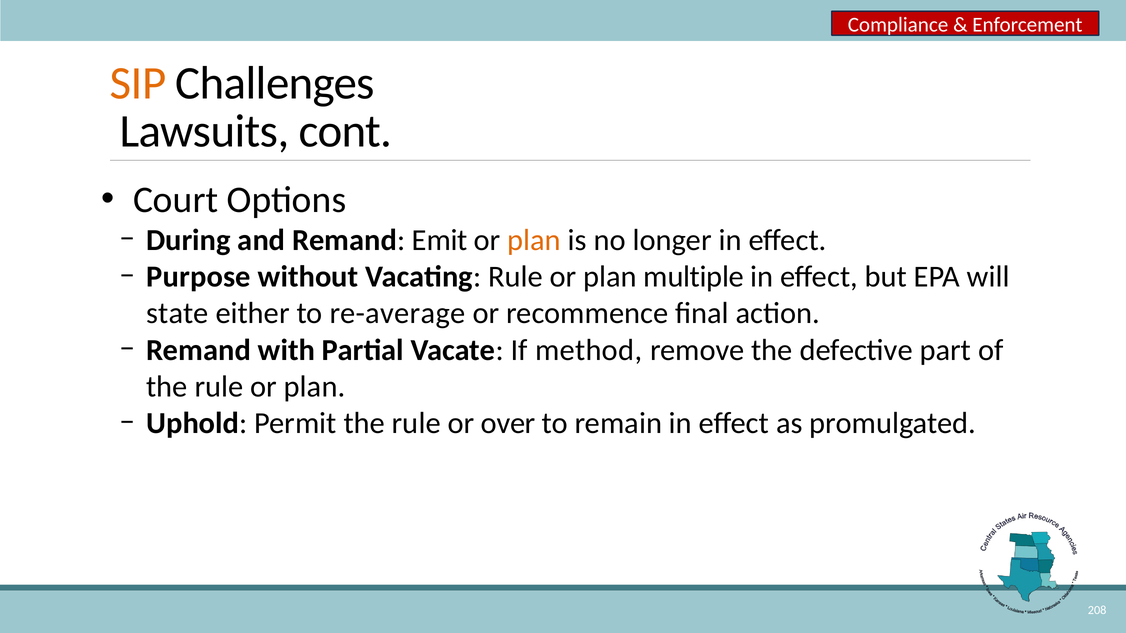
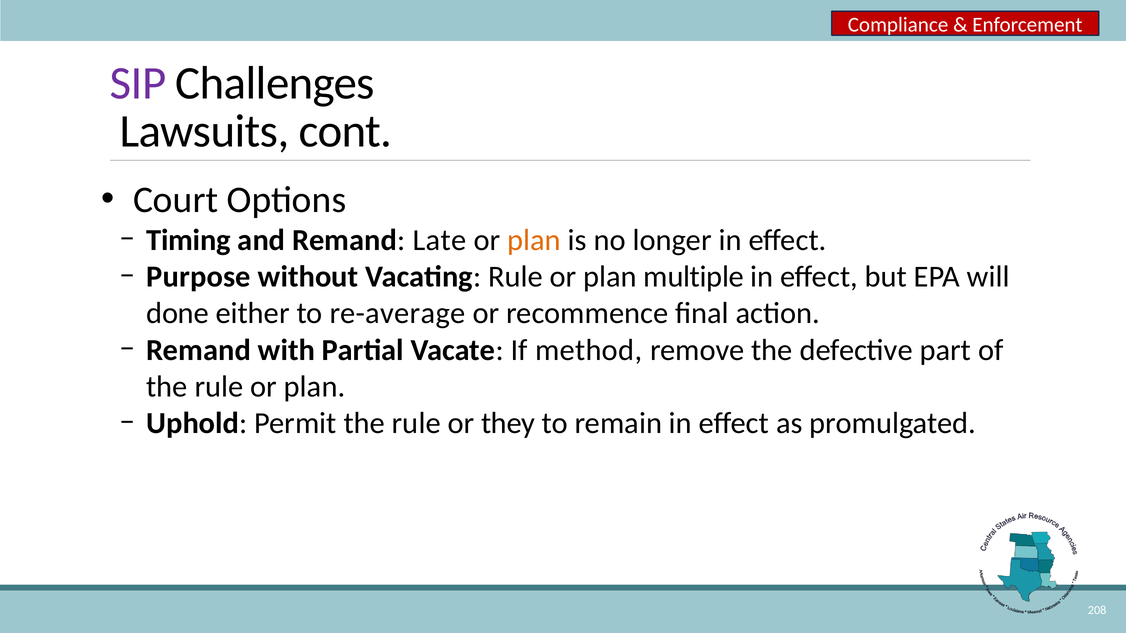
SIP colour: orange -> purple
During: During -> Timing
Emit: Emit -> Late
state: state -> done
over: over -> they
